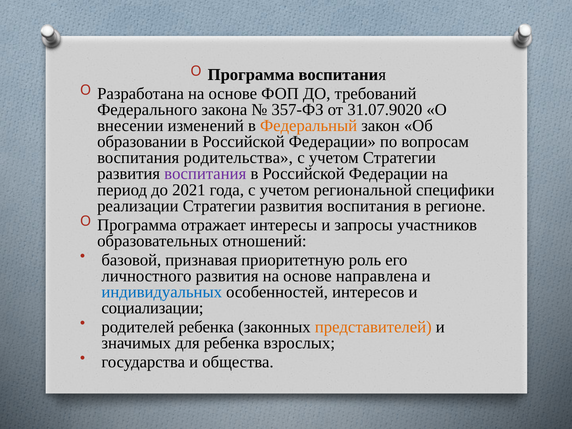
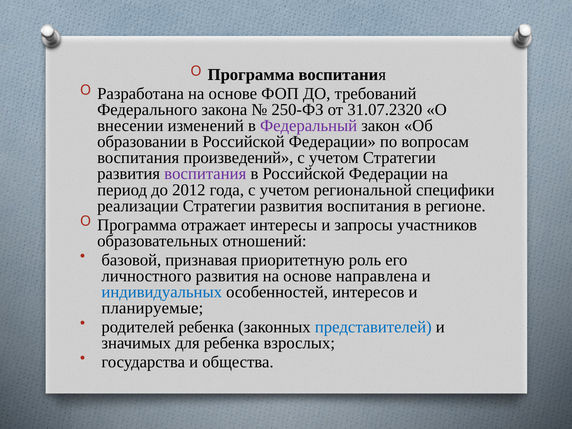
357-ФЗ: 357-ФЗ -> 250-ФЗ
31.07.9020: 31.07.9020 -> 31.07.2320
Федеральный colour: orange -> purple
родительства: родительства -> произведений
2021: 2021 -> 2012
социализации: социализации -> планируемые
представителей colour: orange -> blue
